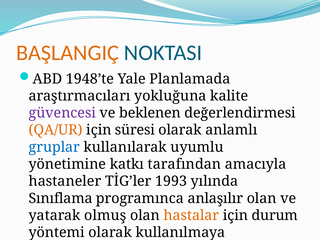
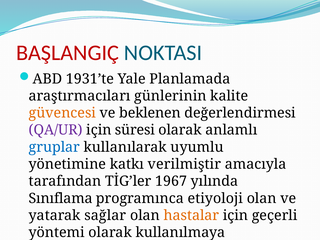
BAŞLANGIÇ colour: orange -> red
1948’te: 1948’te -> 1931’te
yokluğuna: yokluğuna -> günlerinin
güvencesi colour: purple -> orange
QA/UR colour: orange -> purple
tarafından: tarafından -> verilmiştir
hastaneler: hastaneler -> tarafından
1993: 1993 -> 1967
anlaşılır: anlaşılır -> etiyoloji
olmuş: olmuş -> sağlar
durum: durum -> geçerli
